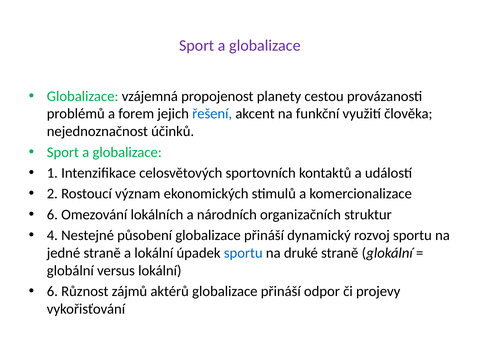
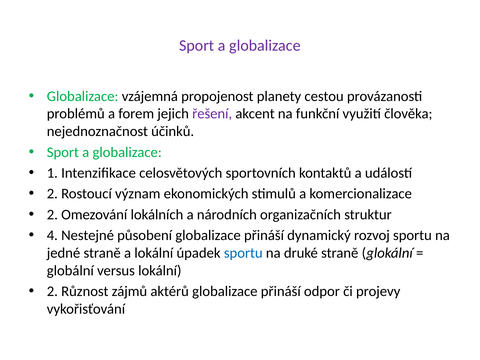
řešení colour: blue -> purple
6 at (52, 215): 6 -> 2
6 at (52, 291): 6 -> 2
